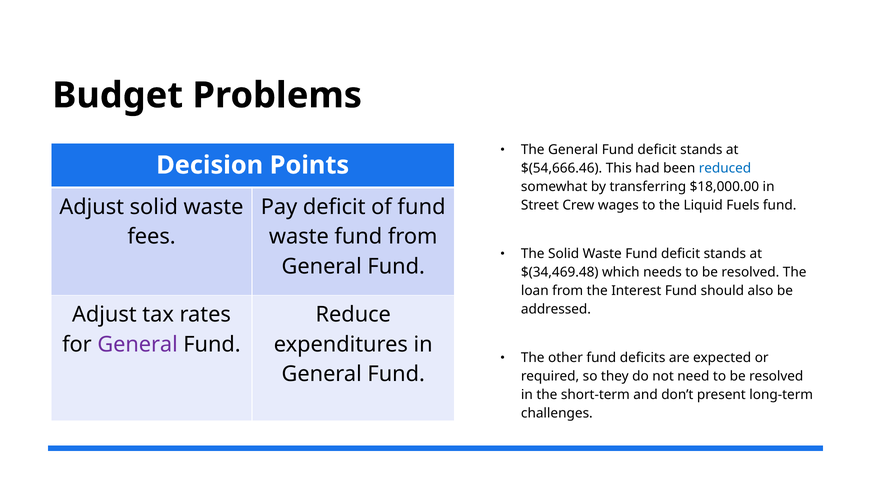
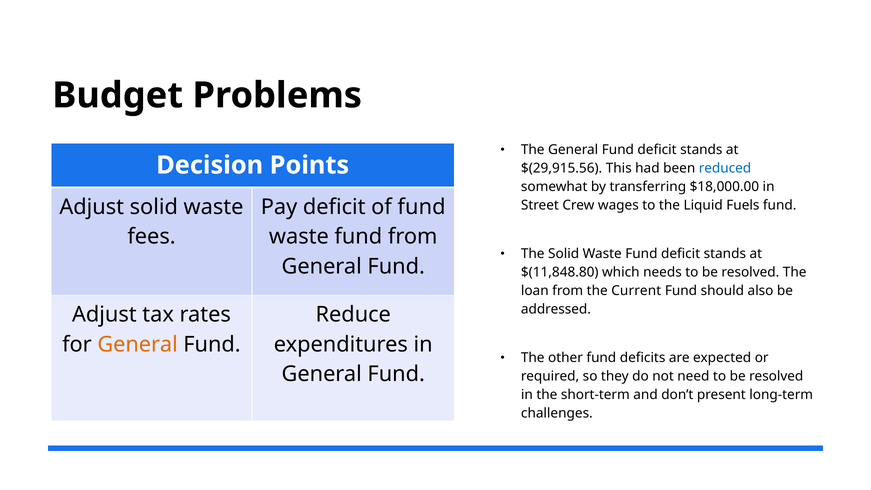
$(54,666.46: $(54,666.46 -> $(29,915.56
$(34,469.48: $(34,469.48 -> $(11,848.80
Interest: Interest -> Current
General at (138, 344) colour: purple -> orange
